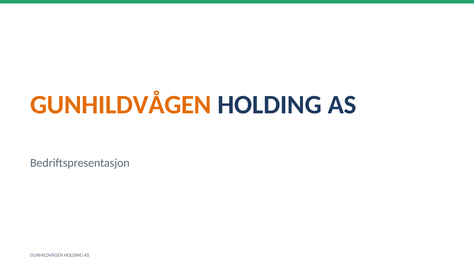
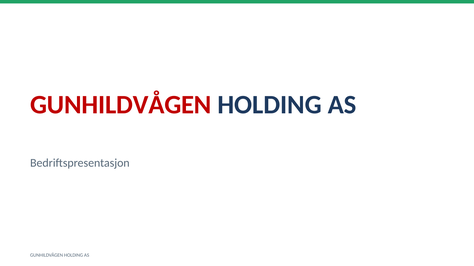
GUNHILDVÅGEN at (121, 105) colour: orange -> red
